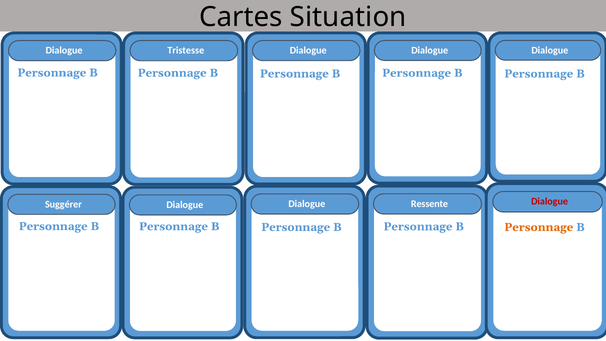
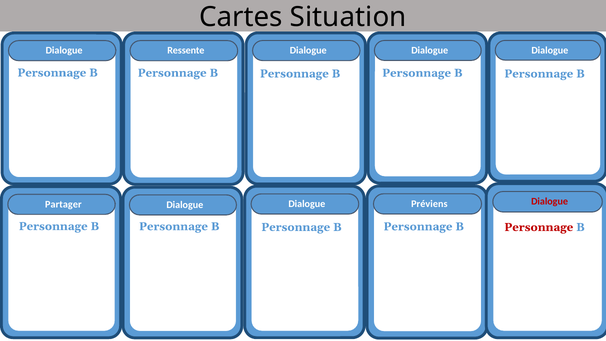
Tristesse: Tristesse -> Ressente
Suggérer: Suggérer -> Partager
Ressente: Ressente -> Préviens
Personnage at (539, 227) colour: orange -> red
